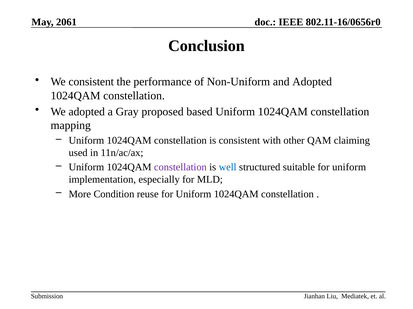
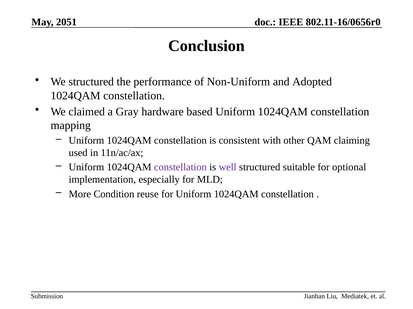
2061: 2061 -> 2051
We consistent: consistent -> structured
We adopted: adopted -> claimed
proposed: proposed -> hardware
well colour: blue -> purple
suitable for uniform: uniform -> optional
